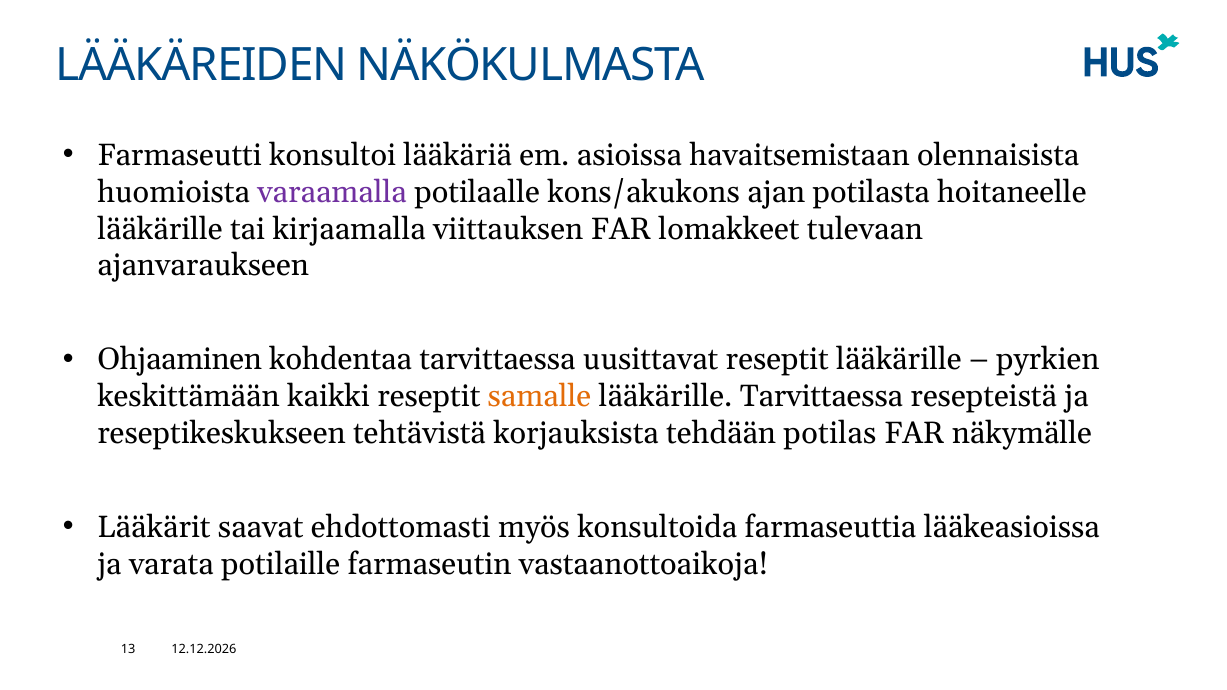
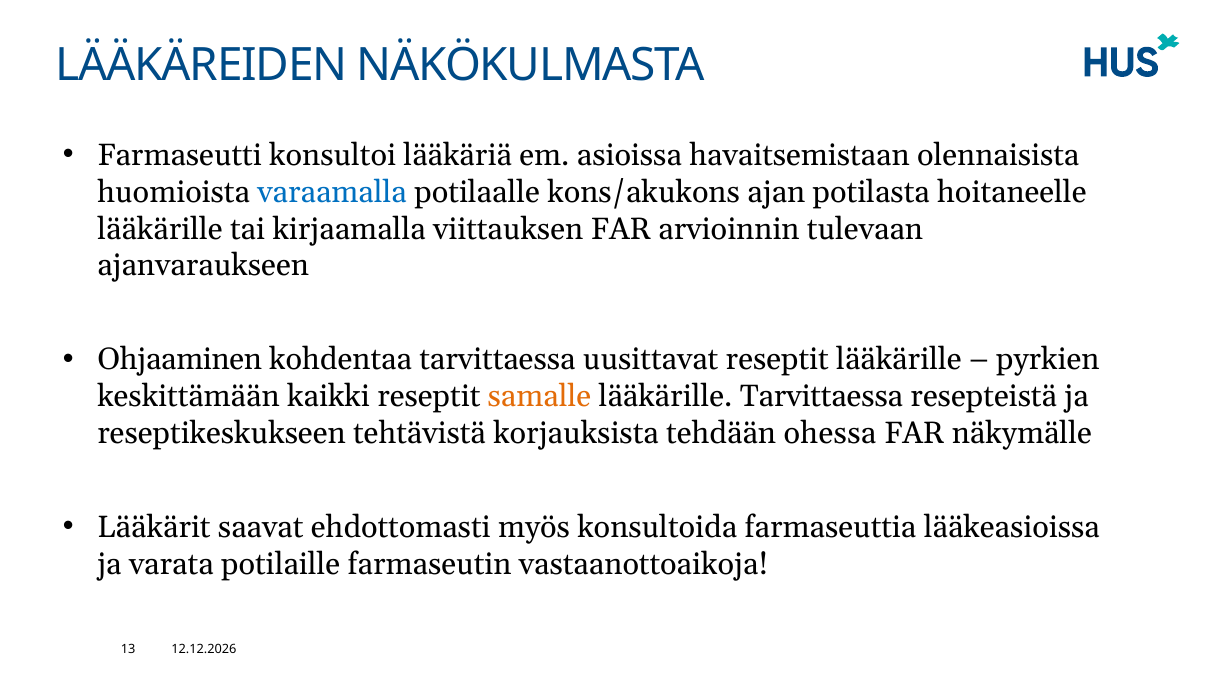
varaamalla colour: purple -> blue
lomakkeet: lomakkeet -> arvioinnin
potilas: potilas -> ohessa
